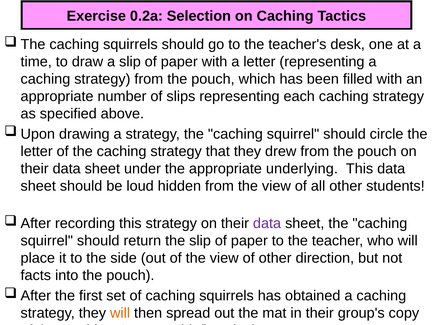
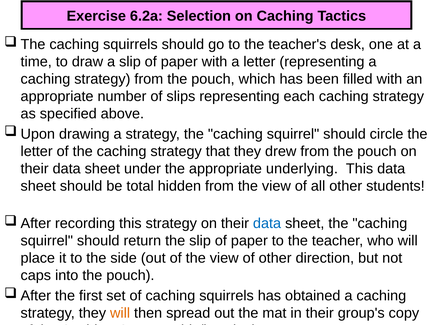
0.2a: 0.2a -> 6.2a
loud: loud -> total
data at (267, 223) colour: purple -> blue
facts: facts -> caps
